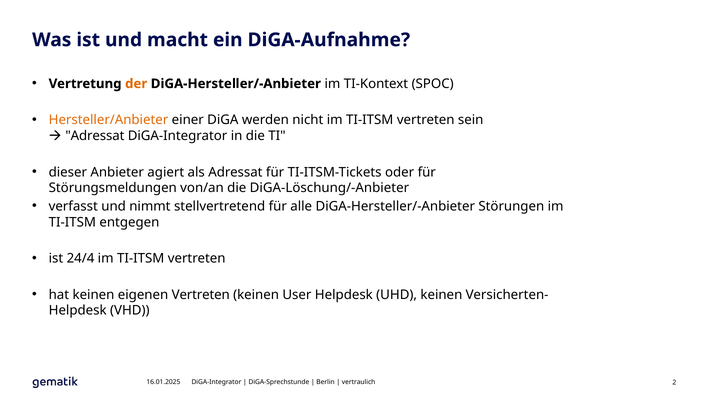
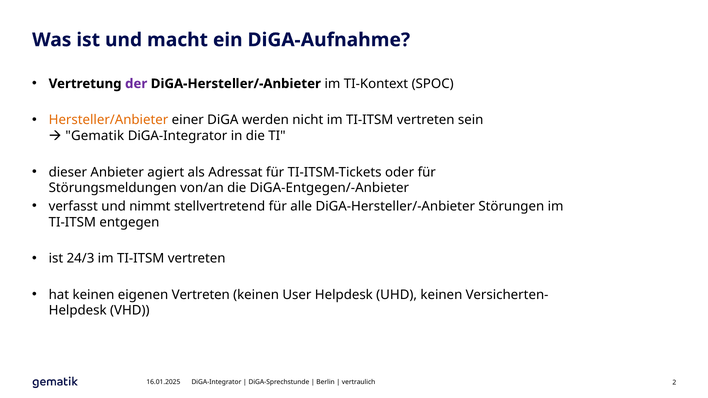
der colour: orange -> purple
Adressat at (95, 136): Adressat -> Gematik
DiGA-Löschung/-Anbieter: DiGA-Löschung/-Anbieter -> DiGA-Entgegen/-Anbieter
24/4: 24/4 -> 24/3
